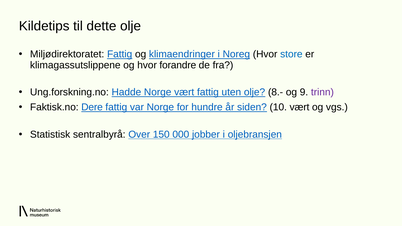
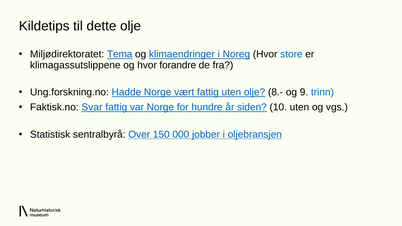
Miljødirektoratet Fattig: Fattig -> Tema
trinn colour: purple -> blue
Dere: Dere -> Svar
10 vært: vært -> uten
